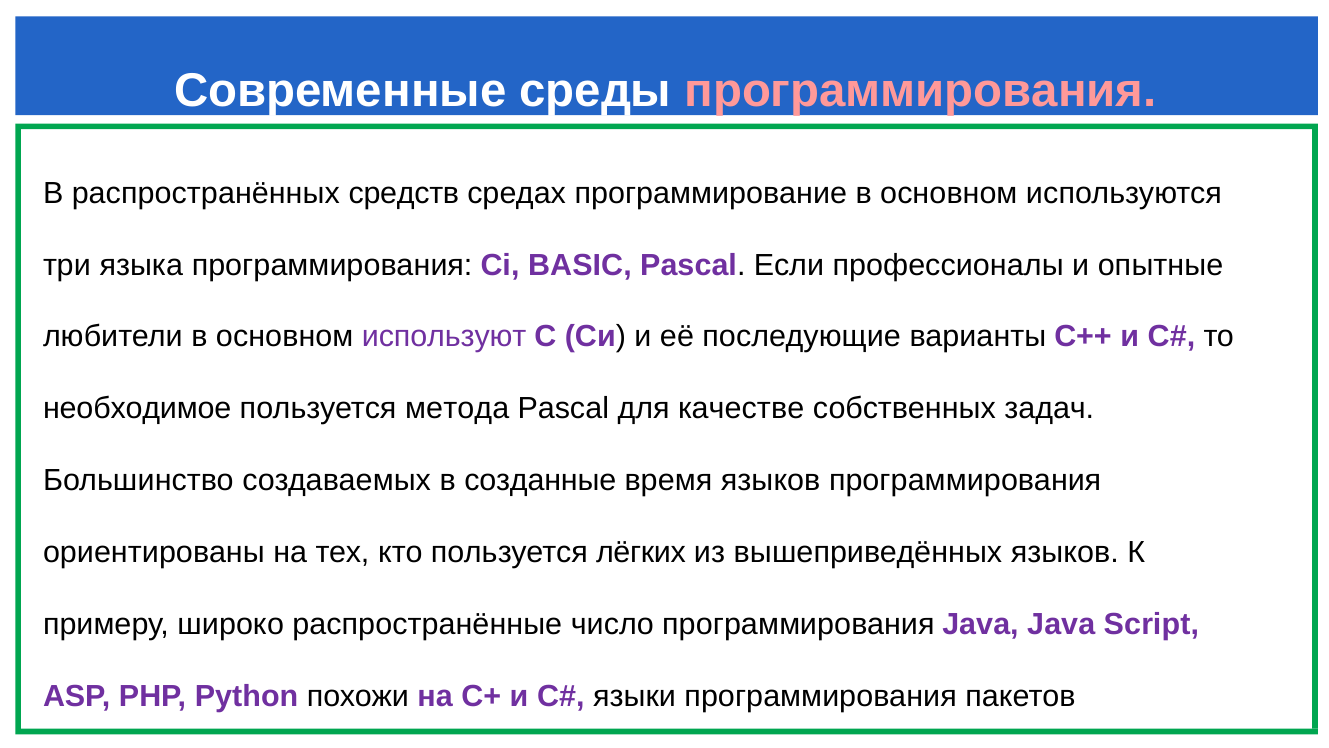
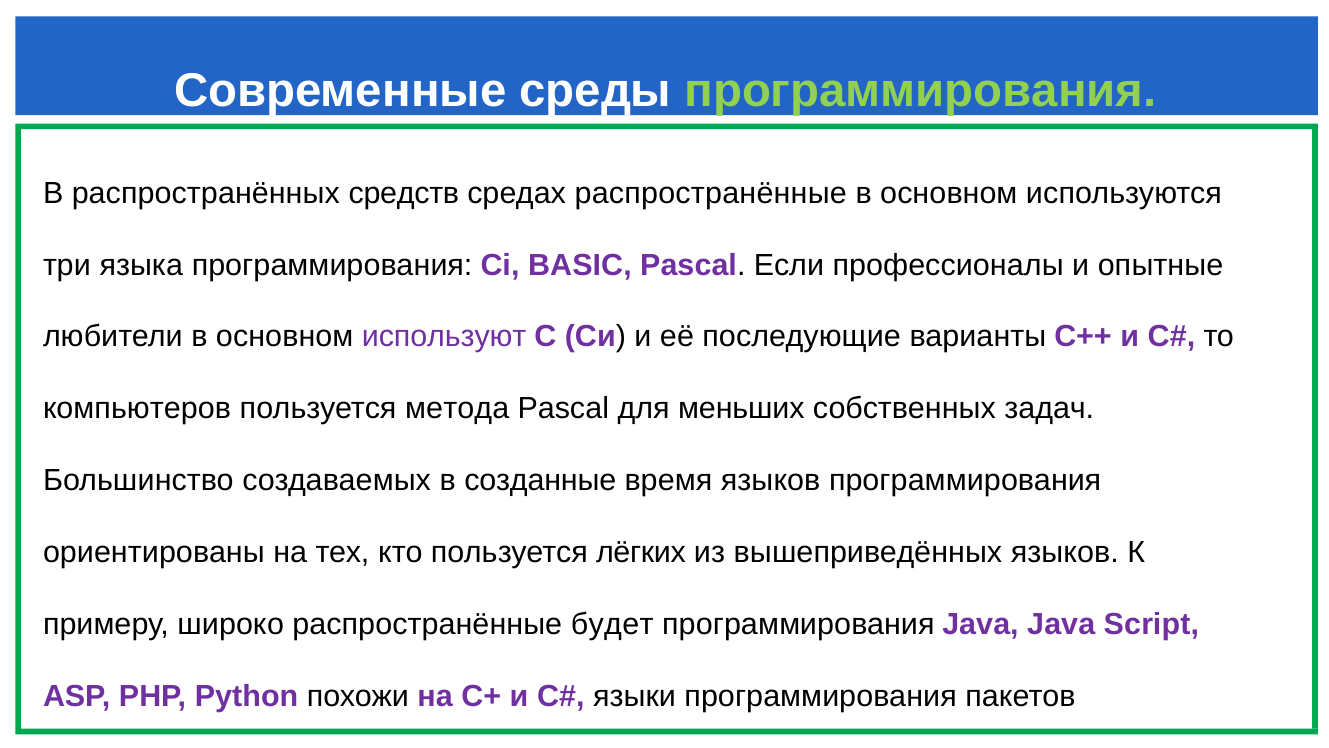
программирования at (921, 91) colour: pink -> light green
средах программирование: программирование -> распространённые
необходимое: необходимое -> компьютеров
качестве: качестве -> меньших
число: число -> будет
